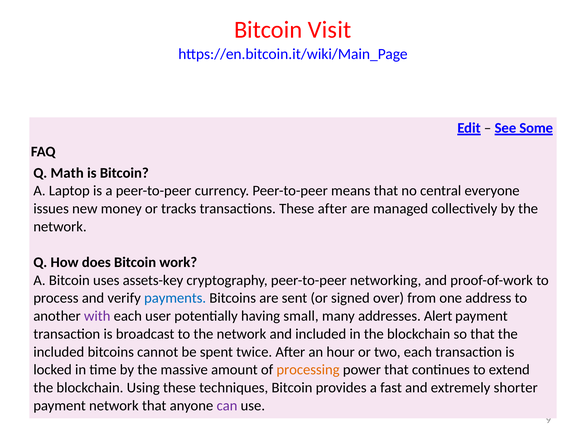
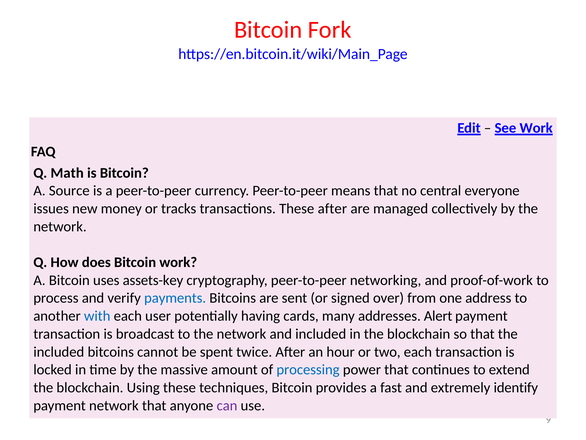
Visit: Visit -> Fork
See Some: Some -> Work
Laptop: Laptop -> Source
with colour: purple -> blue
small: small -> cards
processing colour: orange -> blue
shorter: shorter -> identify
